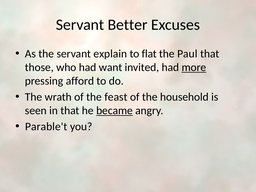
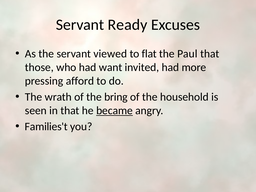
Better: Better -> Ready
explain: explain -> viewed
more underline: present -> none
feast: feast -> bring
Parable't: Parable't -> Families't
